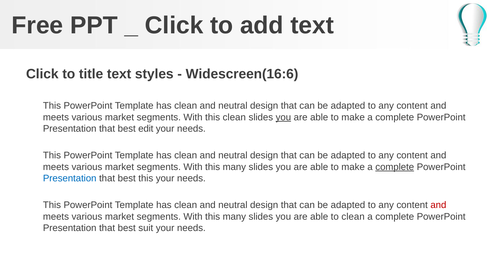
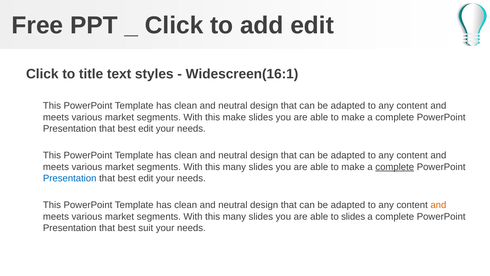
add text: text -> edit
Widescreen(16:6: Widescreen(16:6 -> Widescreen(16:1
this clean: clean -> make
you at (283, 117) underline: present -> none
this at (146, 178): this -> edit
and at (438, 205) colour: red -> orange
to clean: clean -> slides
